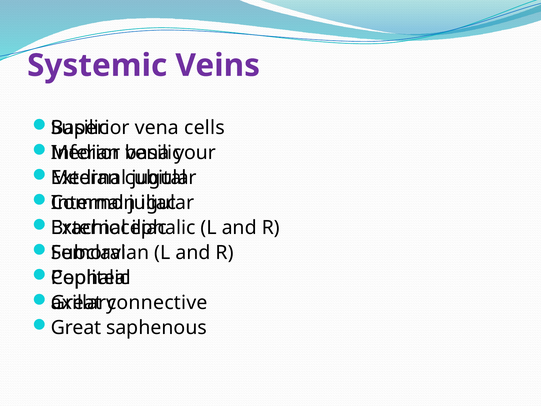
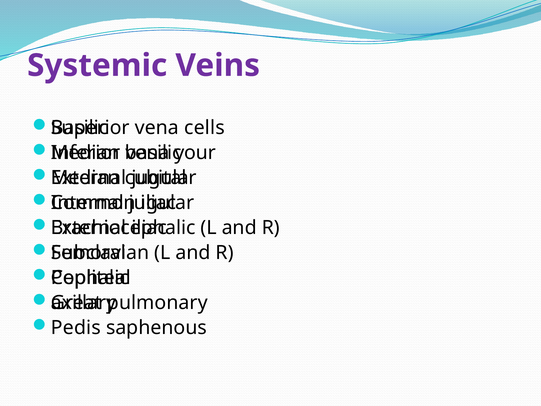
connective: connective -> pulmonary
Great at (76, 327): Great -> Pedis
